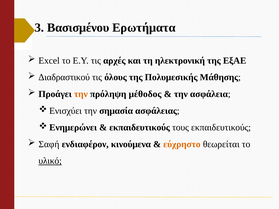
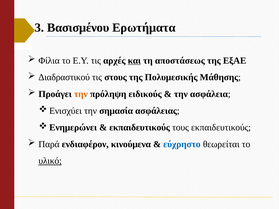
Excel: Excel -> Φίλια
και underline: none -> present
ηλεκτρονική: ηλεκτρονική -> αποστάσεως
όλους: όλους -> στους
μέθοδος: μέθοδος -> ειδικούς
Σαφή: Σαφή -> Παρά
εύχρηστο colour: orange -> blue
